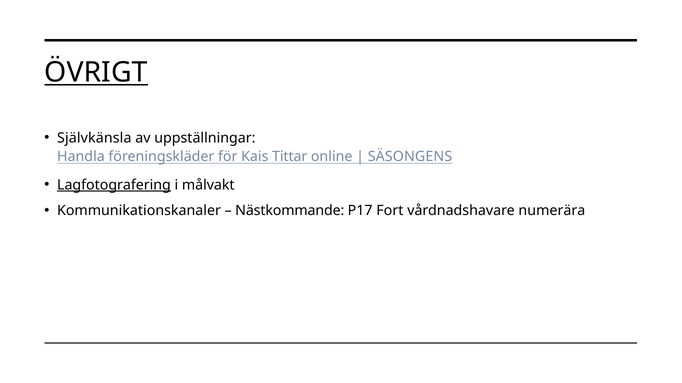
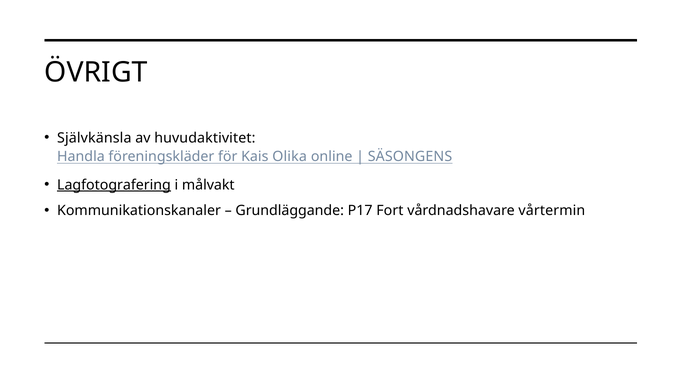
ÖVRIGT underline: present -> none
uppställningar: uppställningar -> huvudaktivitet
Tittar: Tittar -> Olika
Nästkommande: Nästkommande -> Grundläggande
numerära: numerära -> vårtermin
